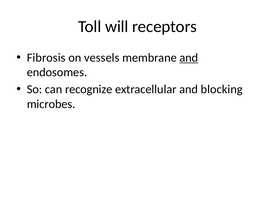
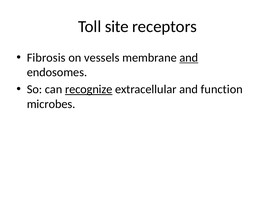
will: will -> site
recognize underline: none -> present
blocking: blocking -> function
